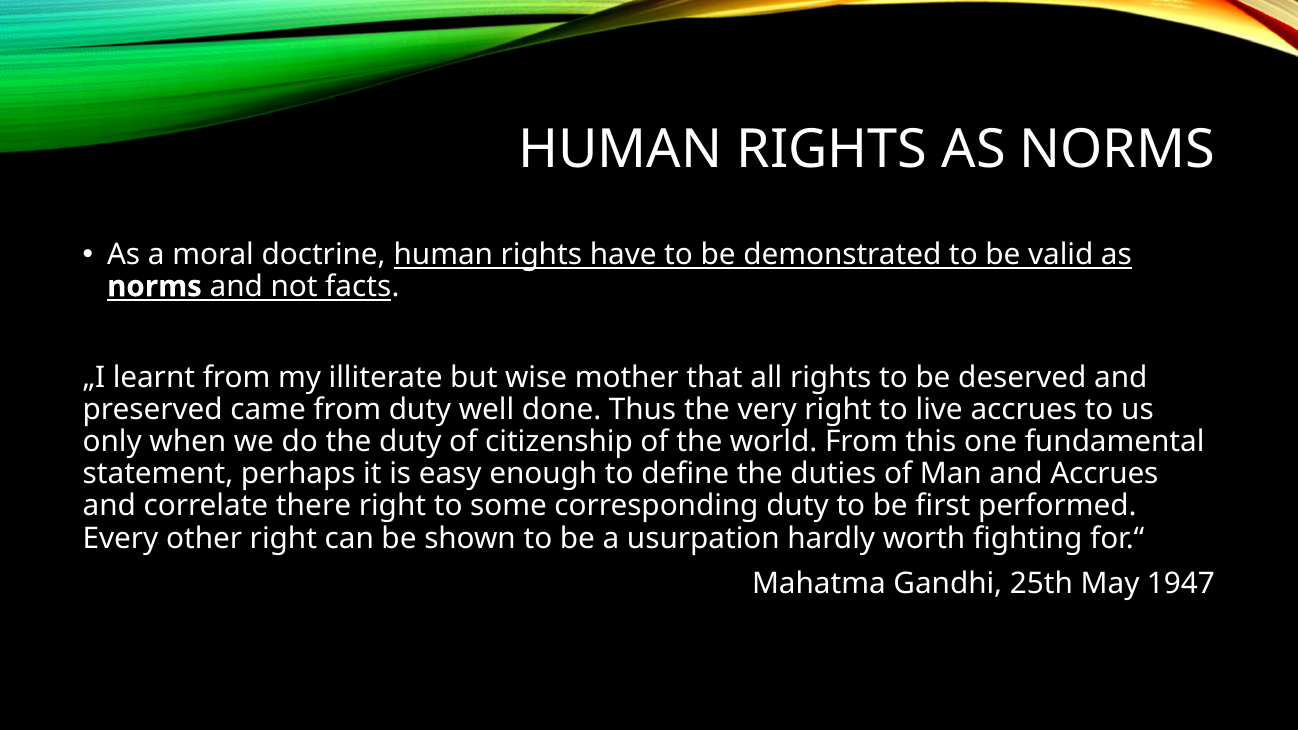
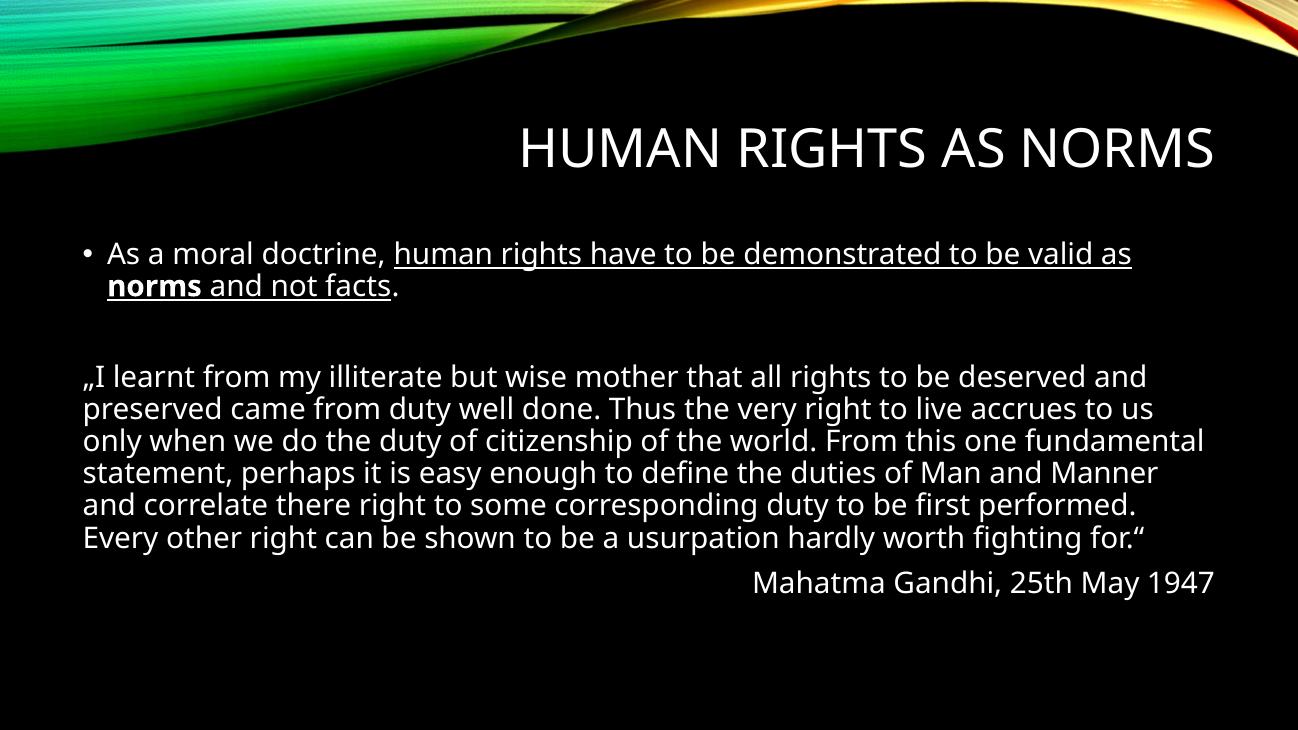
and Accrues: Accrues -> Manner
